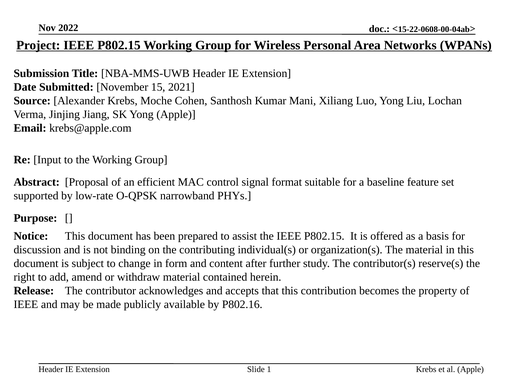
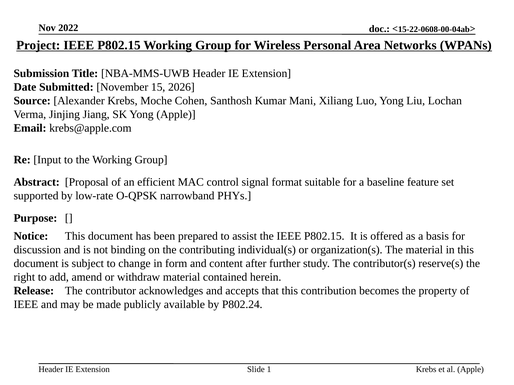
2021: 2021 -> 2026
P802.16: P802.16 -> P802.24
